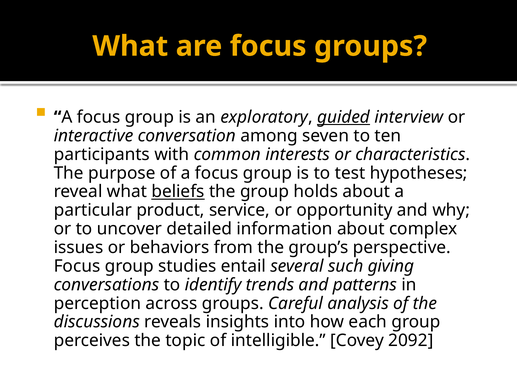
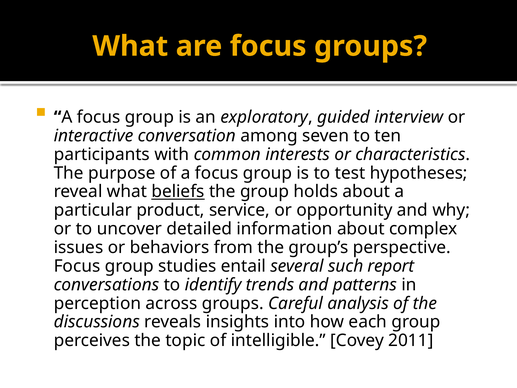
guided underline: present -> none
giving: giving -> report
2092: 2092 -> 2011
